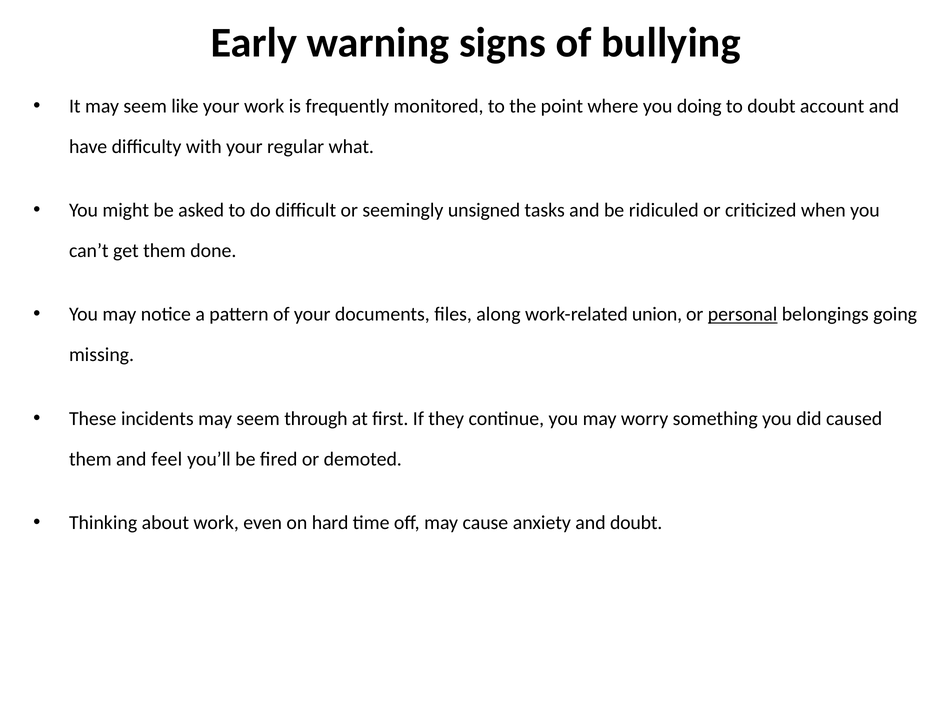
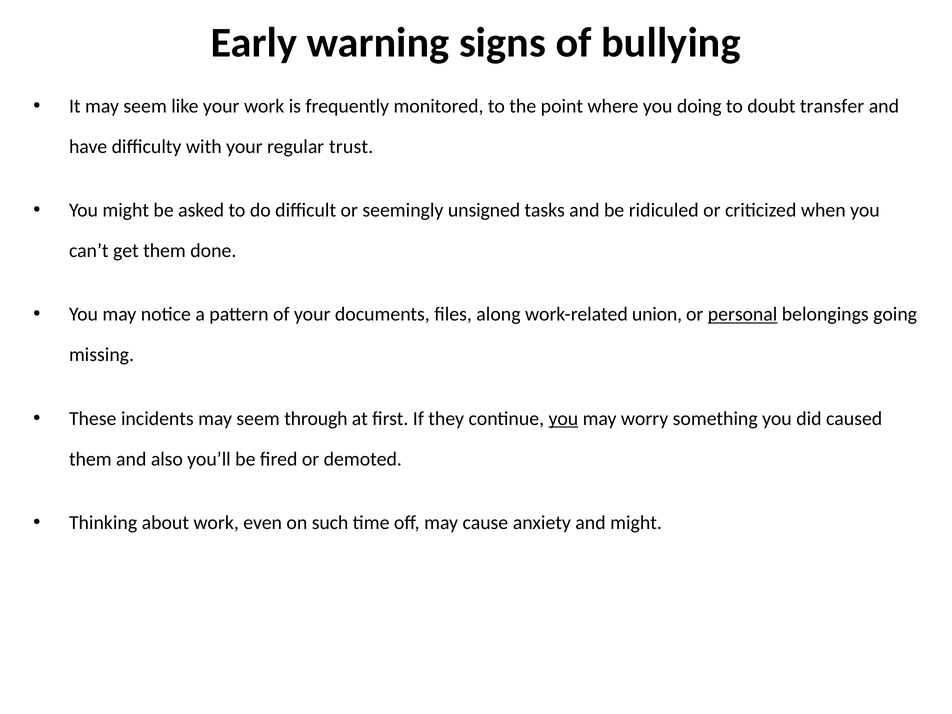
account: account -> transfer
what: what -> trust
you at (563, 419) underline: none -> present
feel: feel -> also
hard: hard -> such
and doubt: doubt -> might
